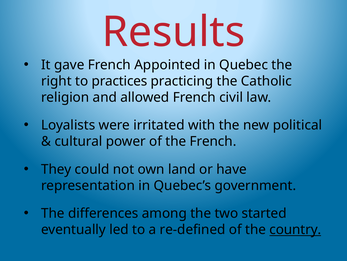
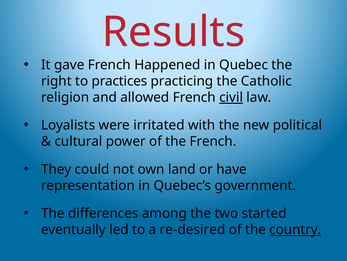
Appointed: Appointed -> Happened
civil underline: none -> present
re-defined: re-defined -> re-desired
